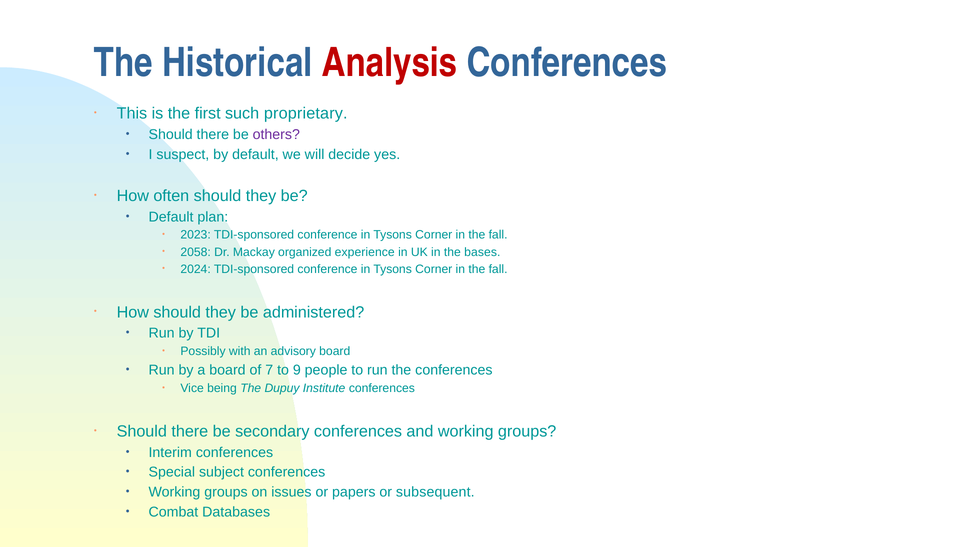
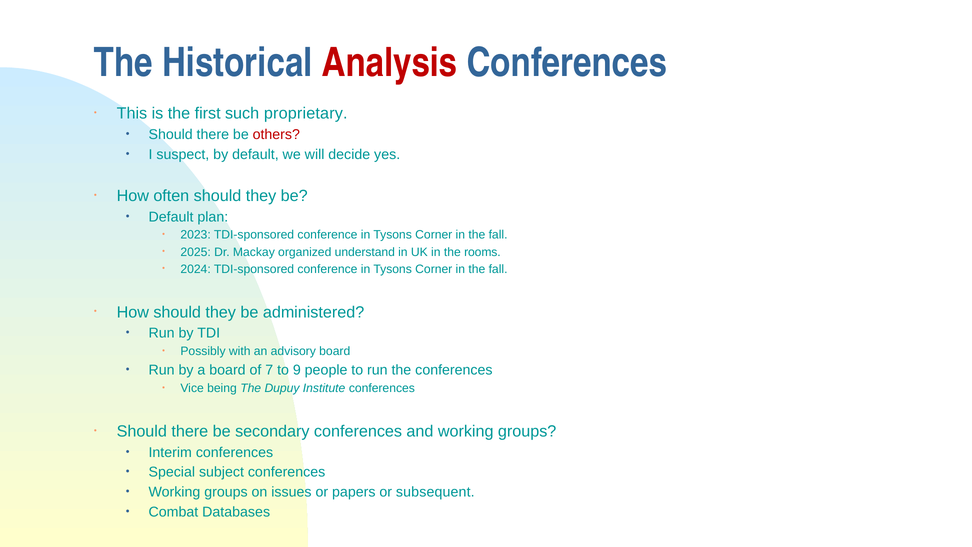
others colour: purple -> red
2058: 2058 -> 2025
experience: experience -> understand
bases: bases -> rooms
